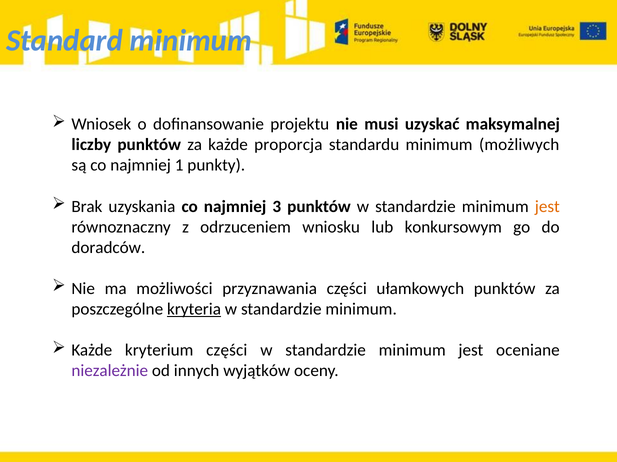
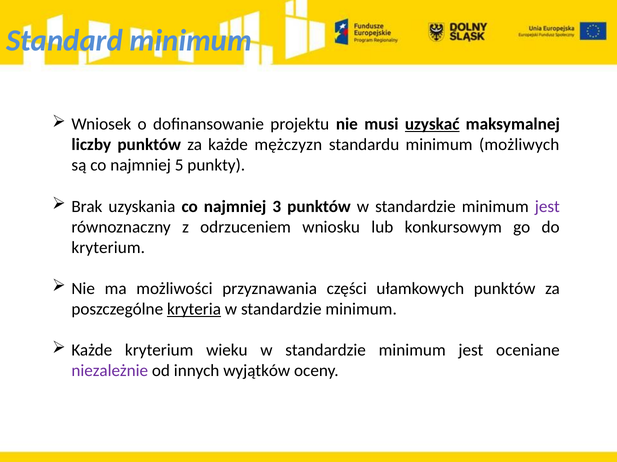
uzyskać underline: none -> present
proporcja: proporcja -> mężczyzn
1: 1 -> 5
jest at (547, 207) colour: orange -> purple
doradców at (108, 248): doradców -> kryterium
kryterium części: części -> wieku
